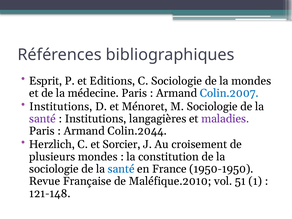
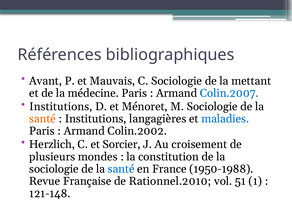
Esprit: Esprit -> Avant
Editions: Editions -> Mauvais
la mondes: mondes -> mettant
santé at (42, 119) colour: purple -> orange
maladies colour: purple -> blue
Colin.2044: Colin.2044 -> Colin.2002
1950-1950: 1950-1950 -> 1950-1988
Maléfique.2010: Maléfique.2010 -> Rationnel.2010
